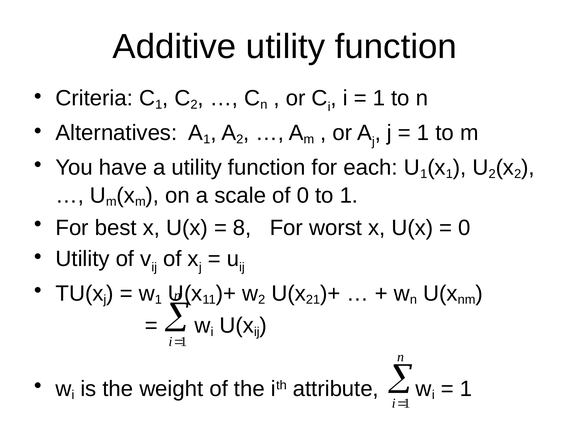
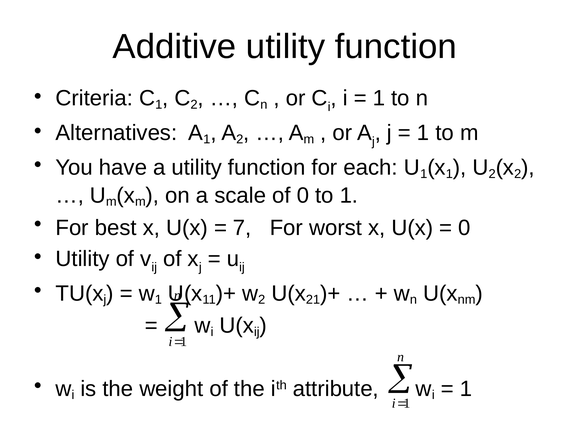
8: 8 -> 7
